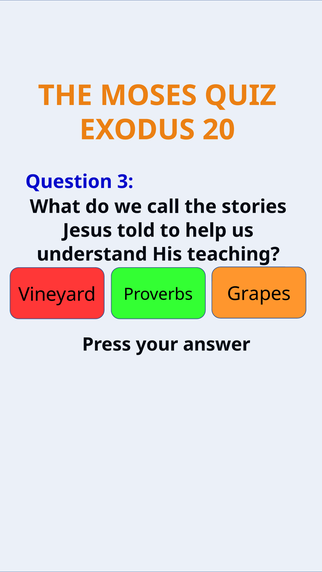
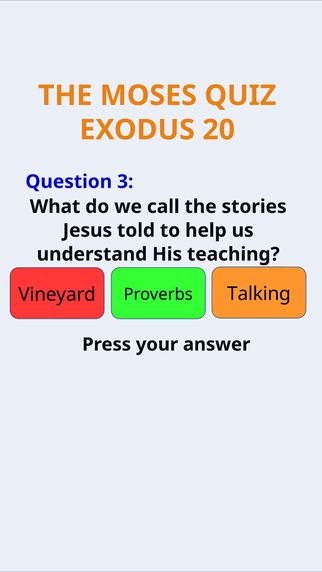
Grapes: Grapes -> Talking
